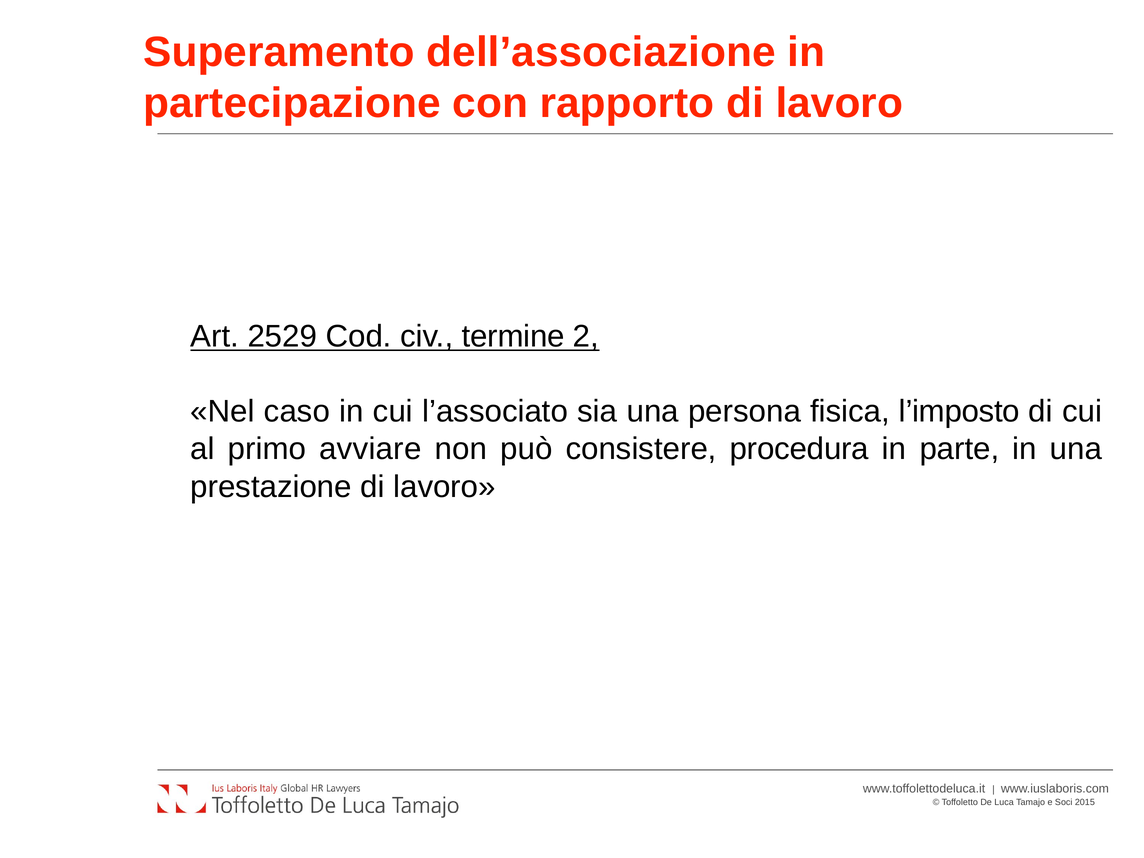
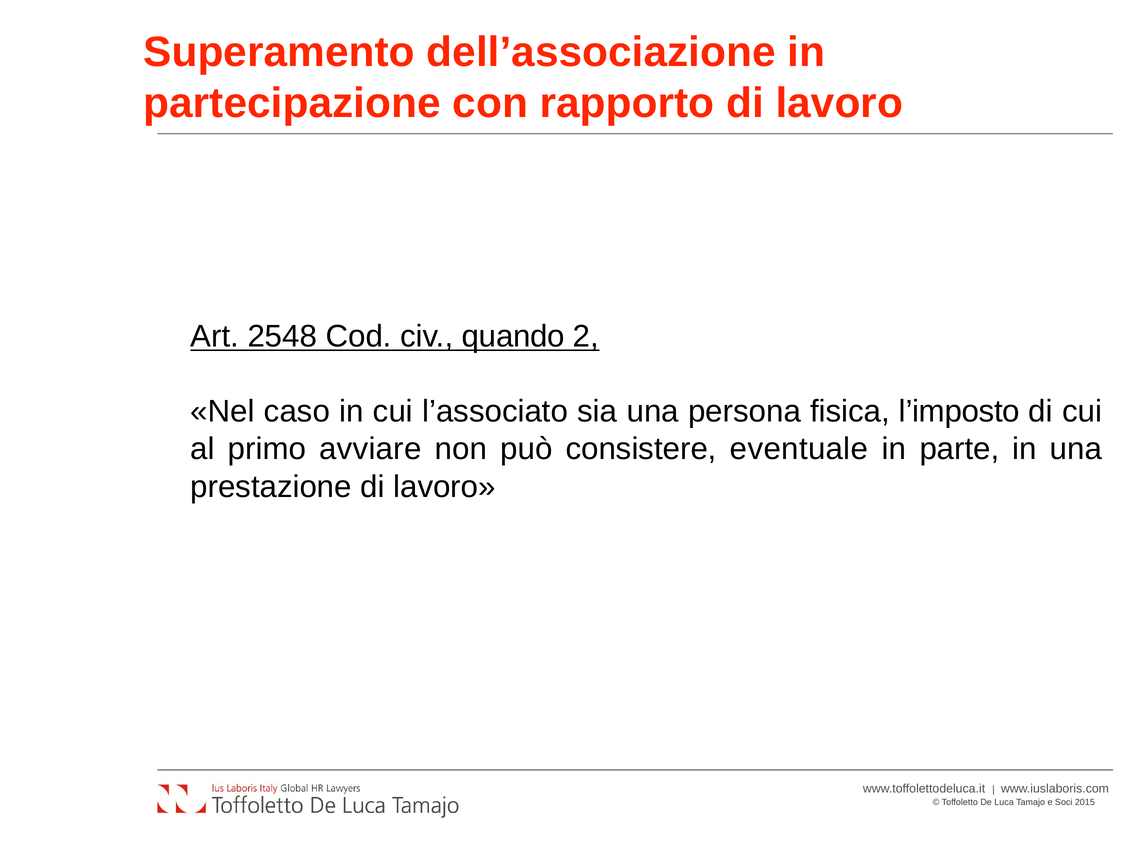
2529: 2529 -> 2548
termine: termine -> quando
procedura: procedura -> eventuale
